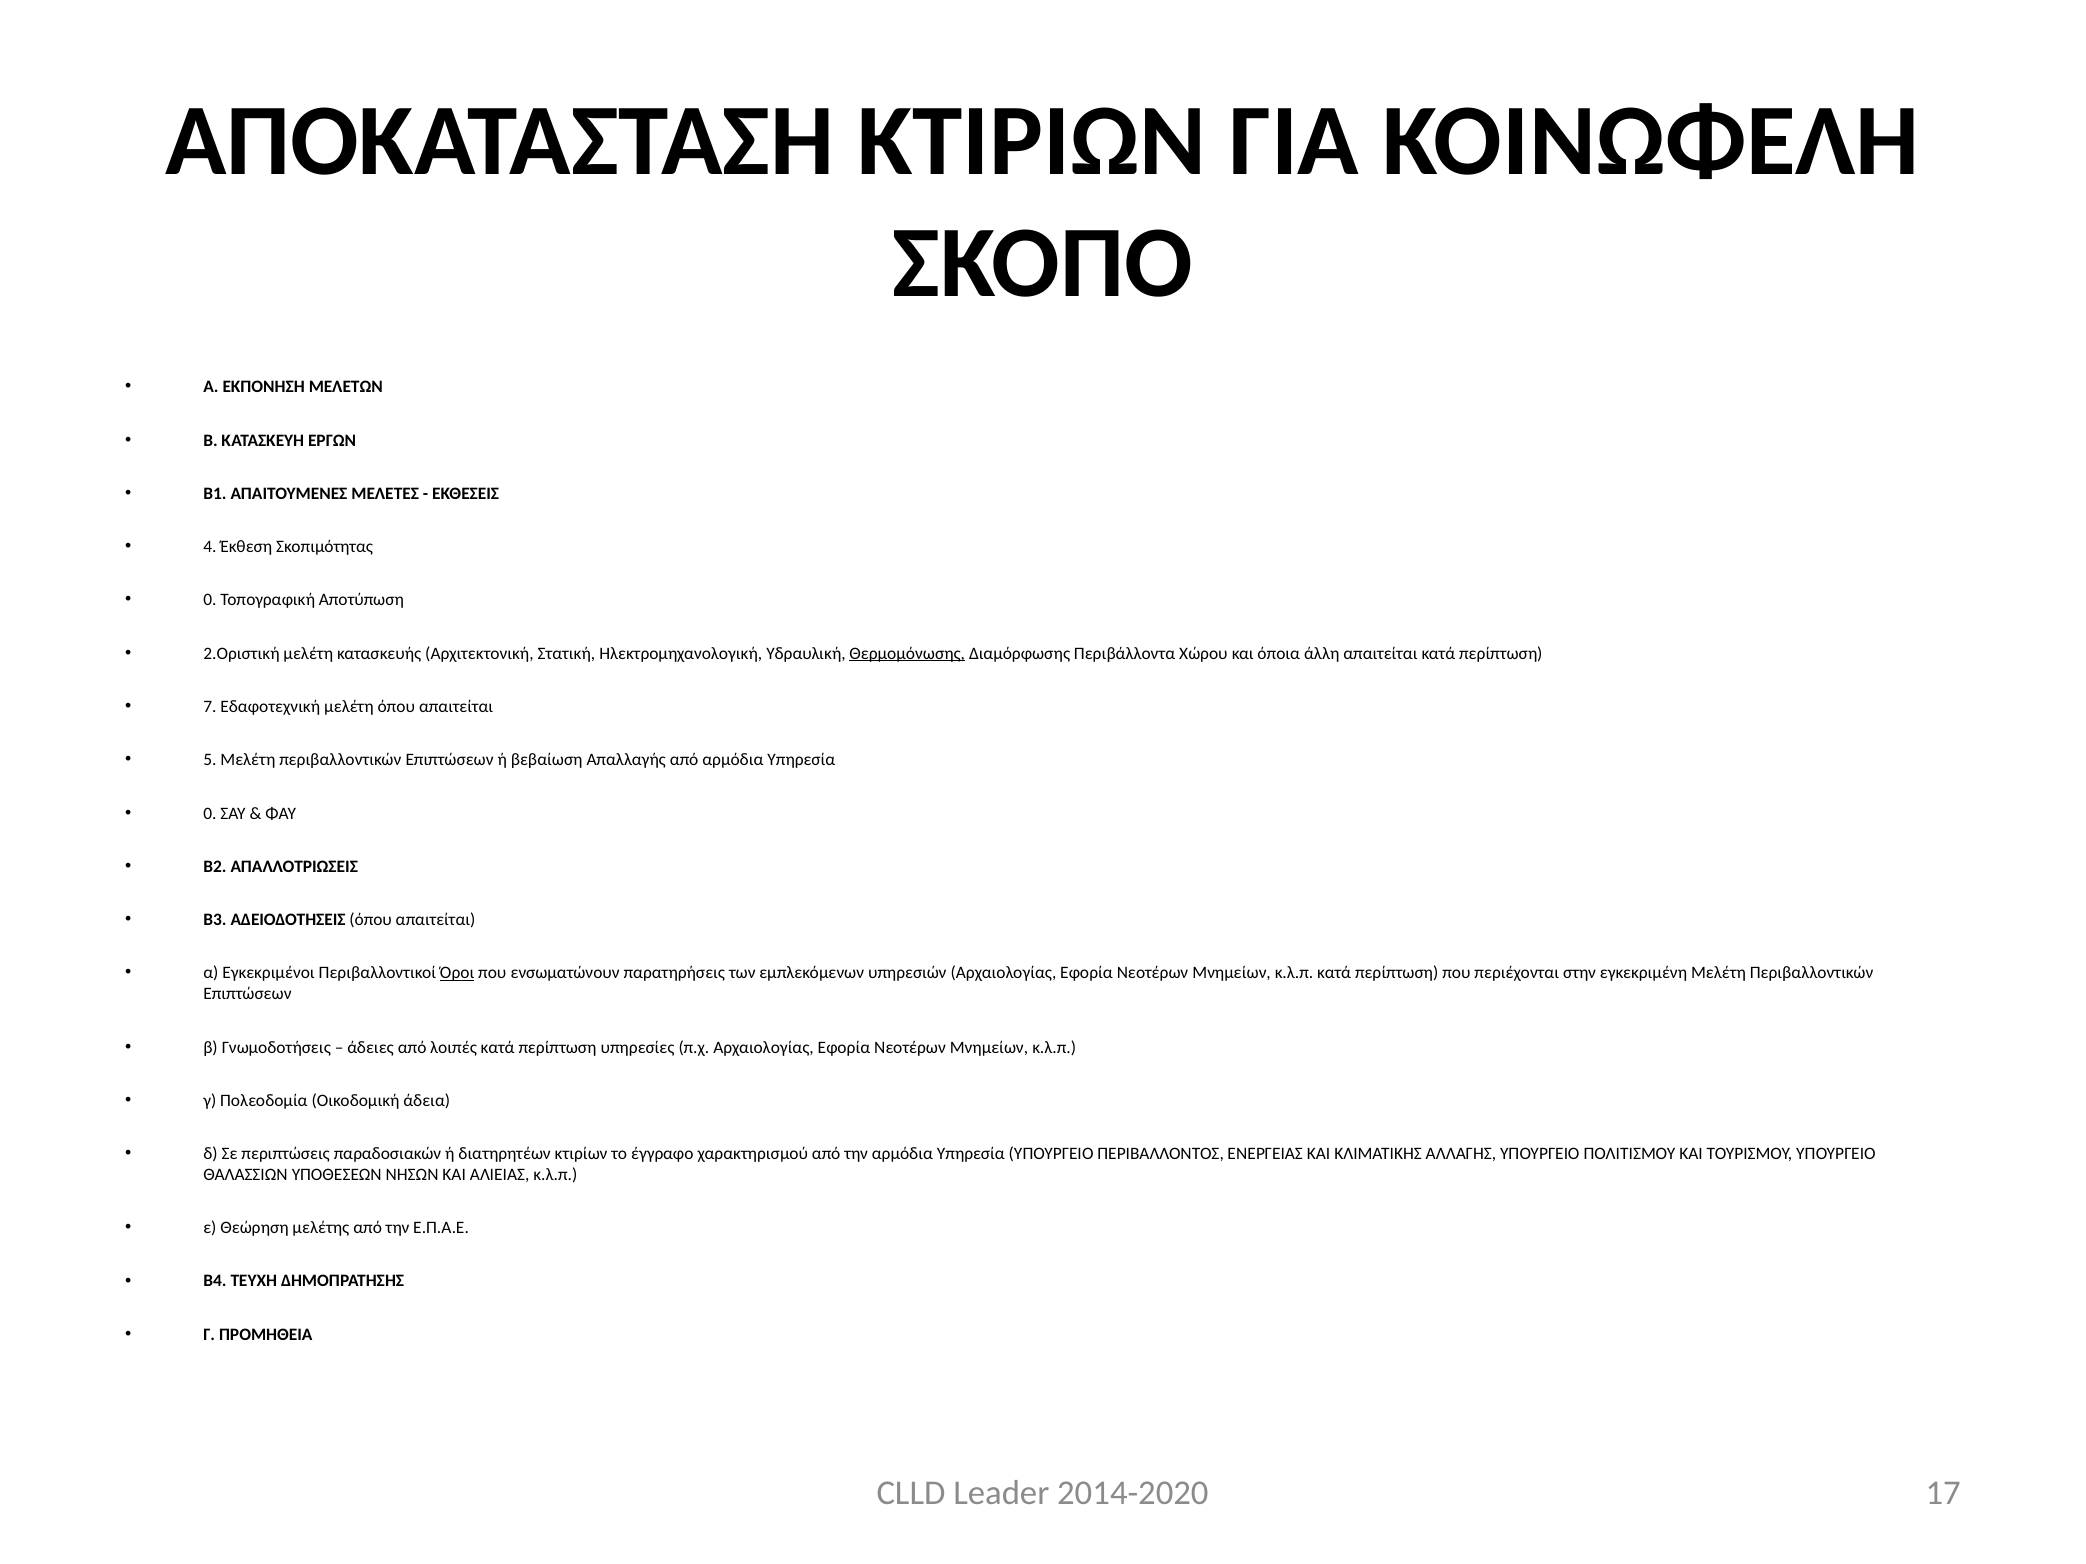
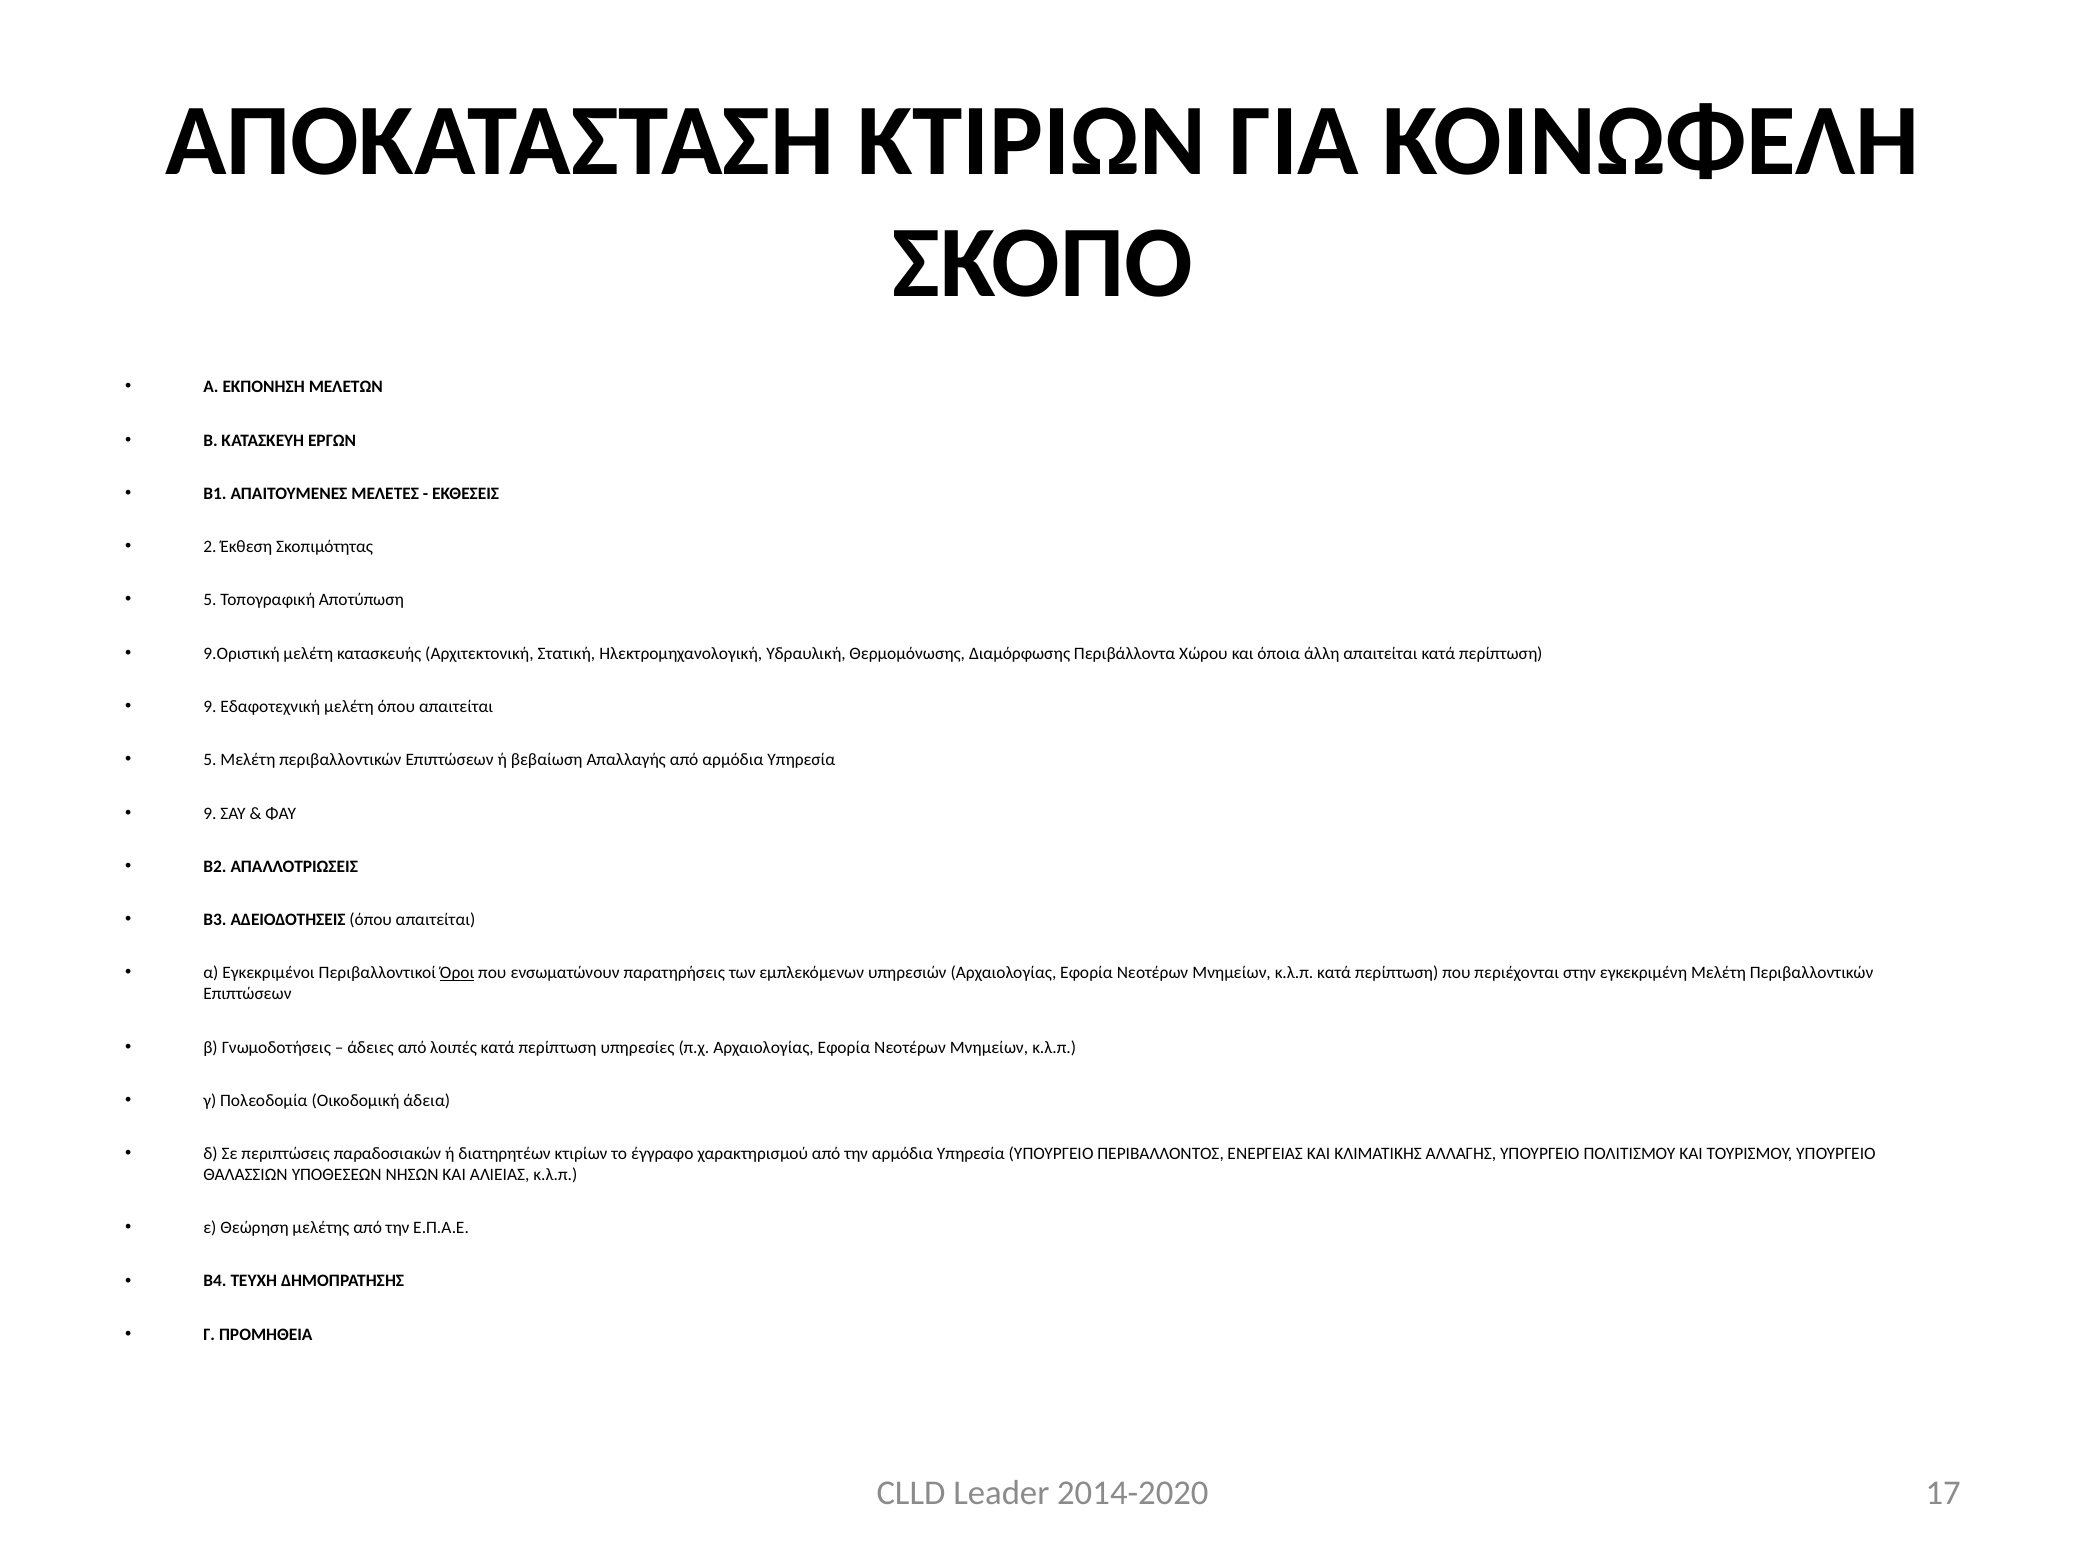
4: 4 -> 2
0 at (210, 600): 0 -> 5
2.Οριστική: 2.Οριστική -> 9.Οριστική
Θερμομόνωσης underline: present -> none
7 at (210, 707): 7 -> 9
0 at (210, 814): 0 -> 9
